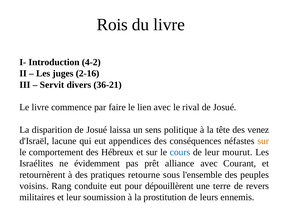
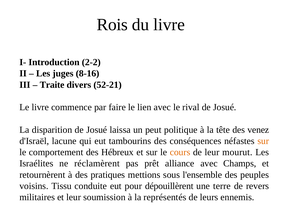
4-2: 4-2 -> 2-2
2-16: 2-16 -> 8-16
Servit: Servit -> Traite
36-21: 36-21 -> 52-21
sens: sens -> peut
appendices: appendices -> tambourins
cours colour: blue -> orange
évidemment: évidemment -> réclamèrent
Courant: Courant -> Champs
retourne: retourne -> mettions
Rang: Rang -> Tissu
prostitution: prostitution -> représentés
